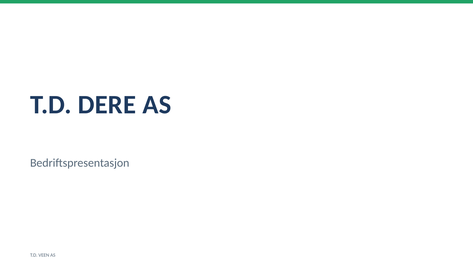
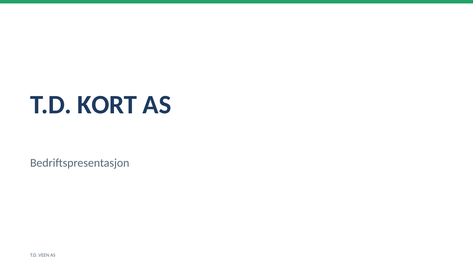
DERE: DERE -> KORT
